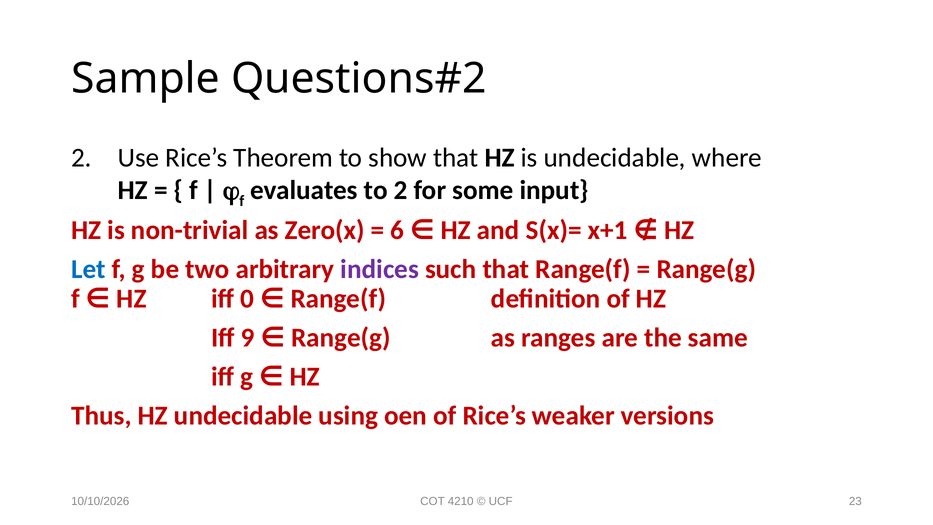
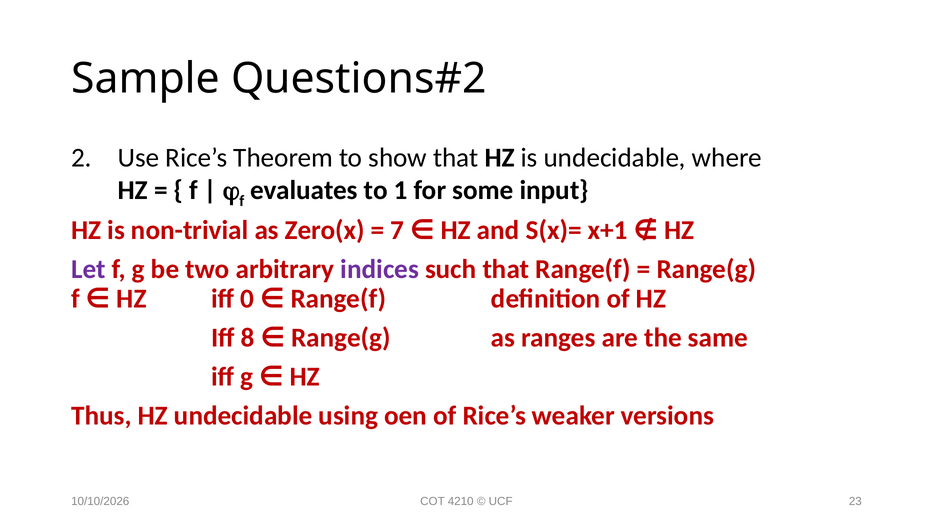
to 2: 2 -> 1
6: 6 -> 7
Let colour: blue -> purple
9: 9 -> 8
